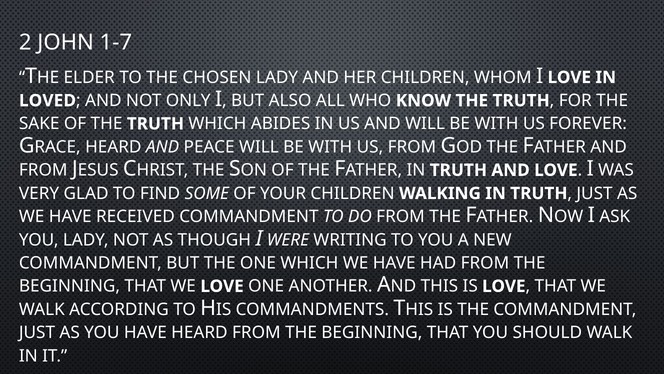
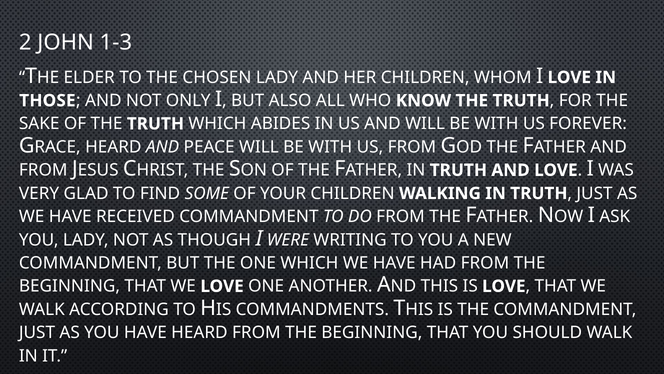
1-7: 1-7 -> 1-3
LOVED: LOVED -> THOSE
